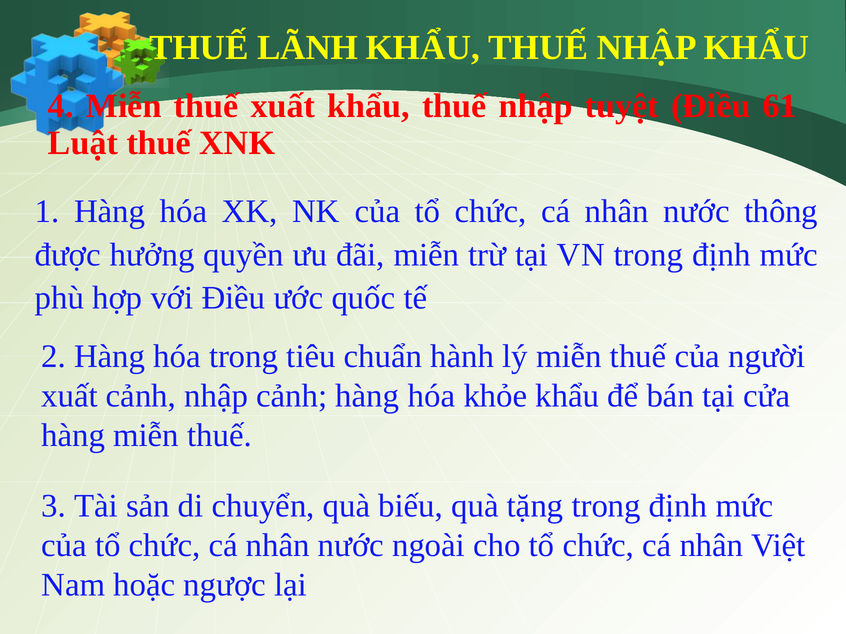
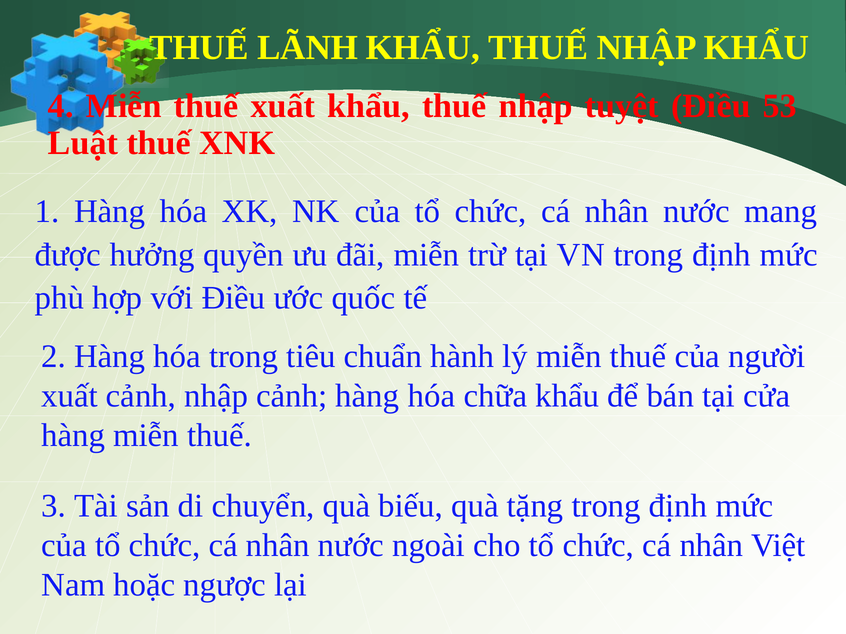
61: 61 -> 53
thông: thông -> mang
khỏe: khỏe -> chữa
